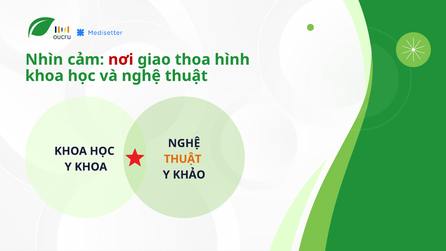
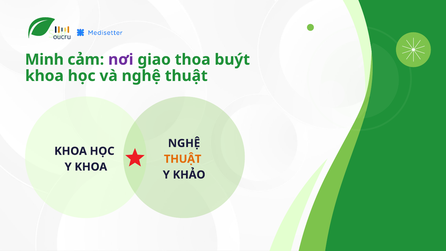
Nhìn: Nhìn -> Minh
nơi colour: red -> purple
hình: hình -> buýt
